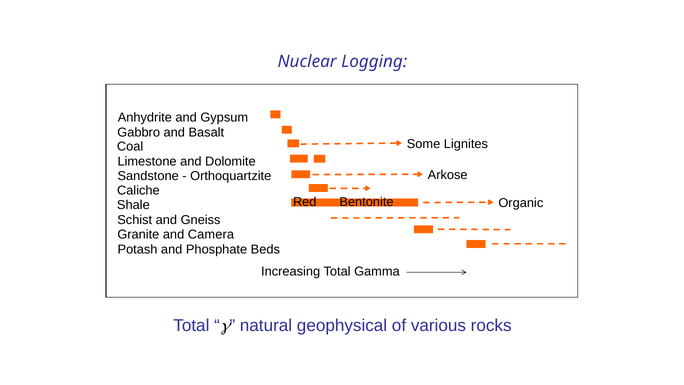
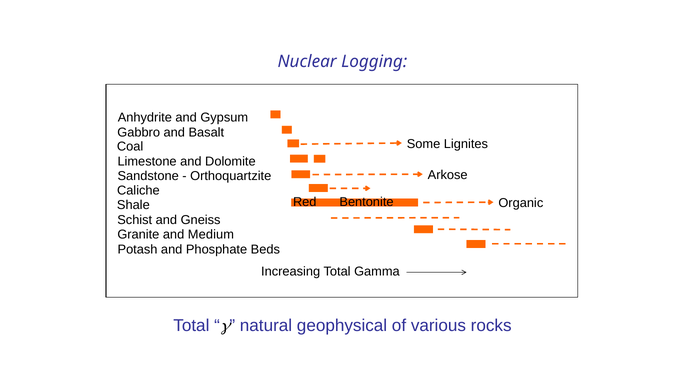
Camera: Camera -> Medium
